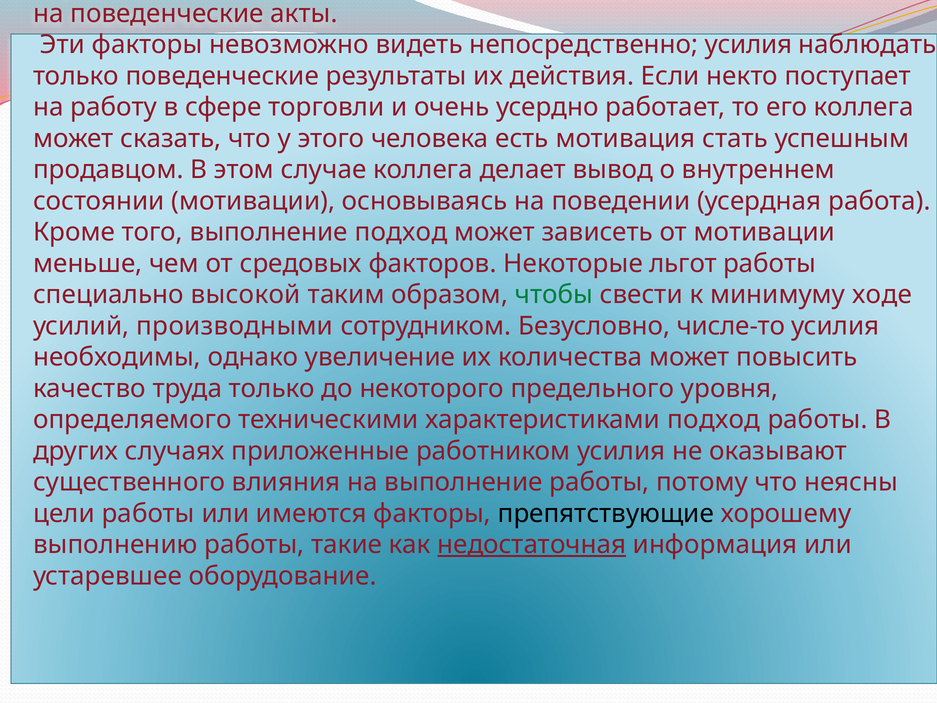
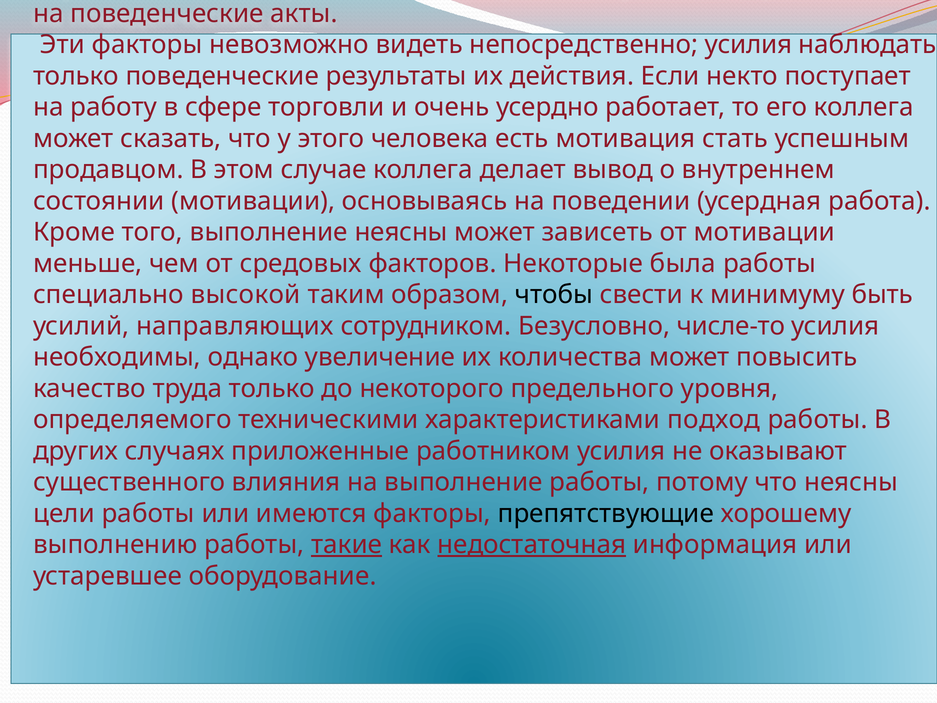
выполнение подход: подход -> неясны
льгот: льгот -> была
чтобы colour: green -> black
ходе: ходе -> быть
производными: производными -> направляющих
такие underline: none -> present
